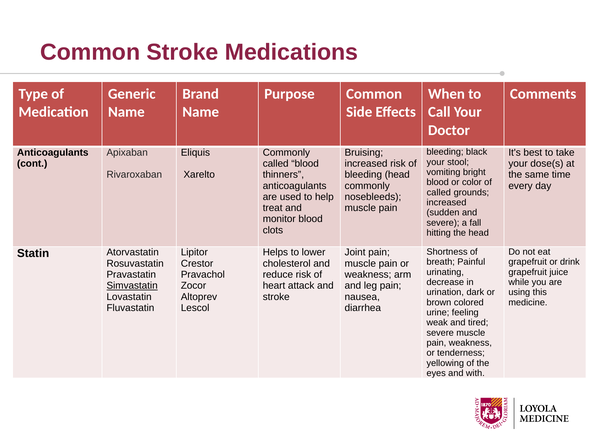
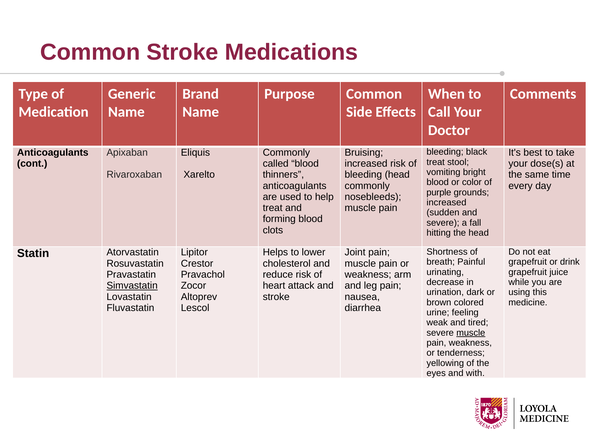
your at (436, 162): your -> treat
called at (439, 192): called -> purple
monitor: monitor -> forming
muscle at (471, 333) underline: none -> present
